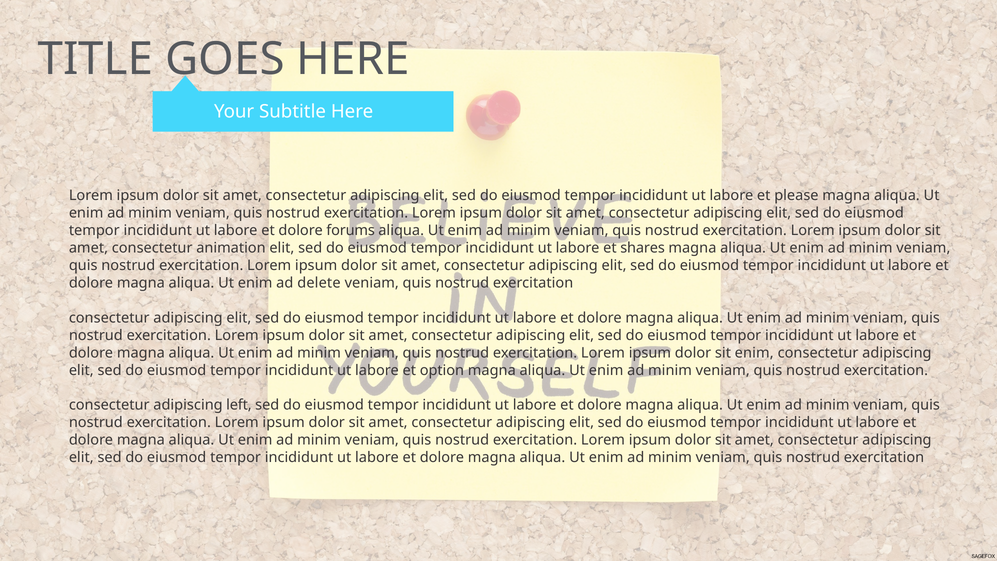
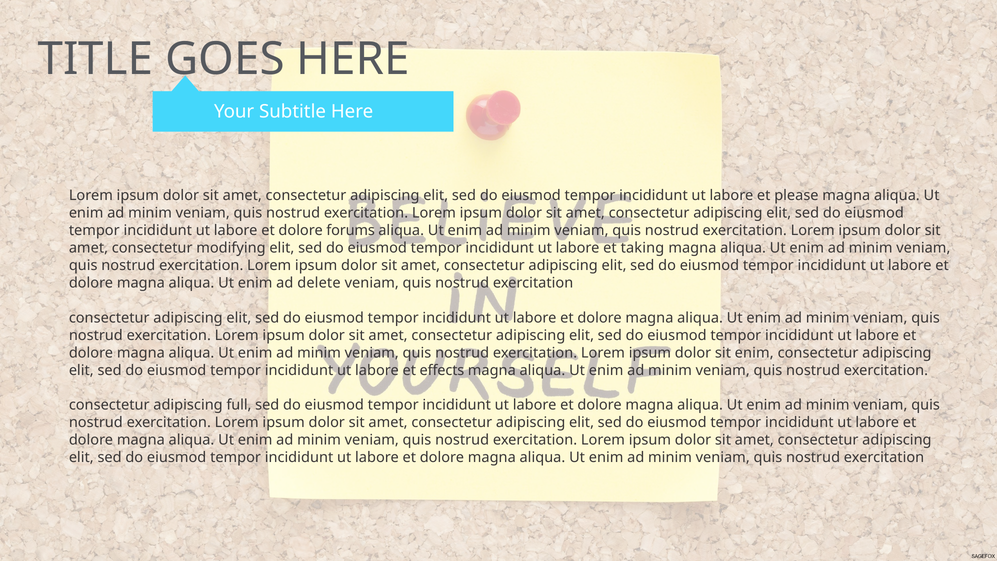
animation: animation -> modifying
shares: shares -> taking
option: option -> effects
left: left -> full
